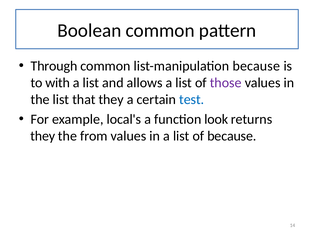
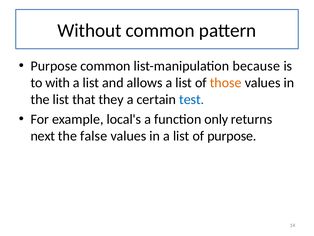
Boolean: Boolean -> Without
Through at (54, 66): Through -> Purpose
those colour: purple -> orange
look: look -> only
they at (43, 136): they -> next
from: from -> false
of because: because -> purpose
